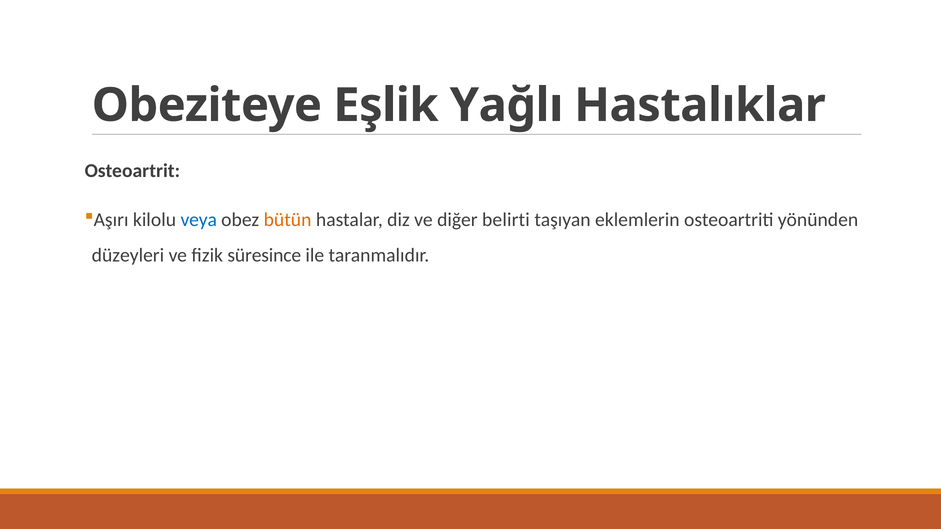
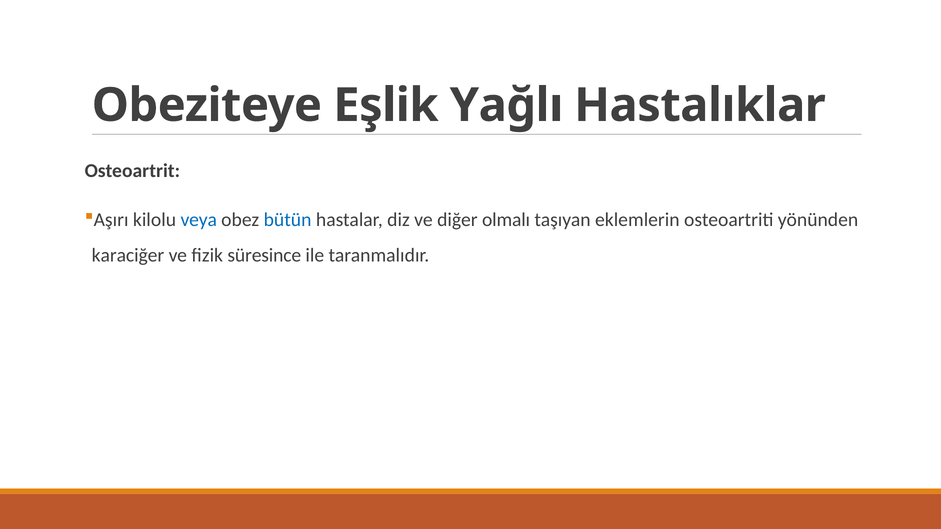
bütün colour: orange -> blue
belirti: belirti -> olmalı
düzeyleri: düzeyleri -> karaciğer
